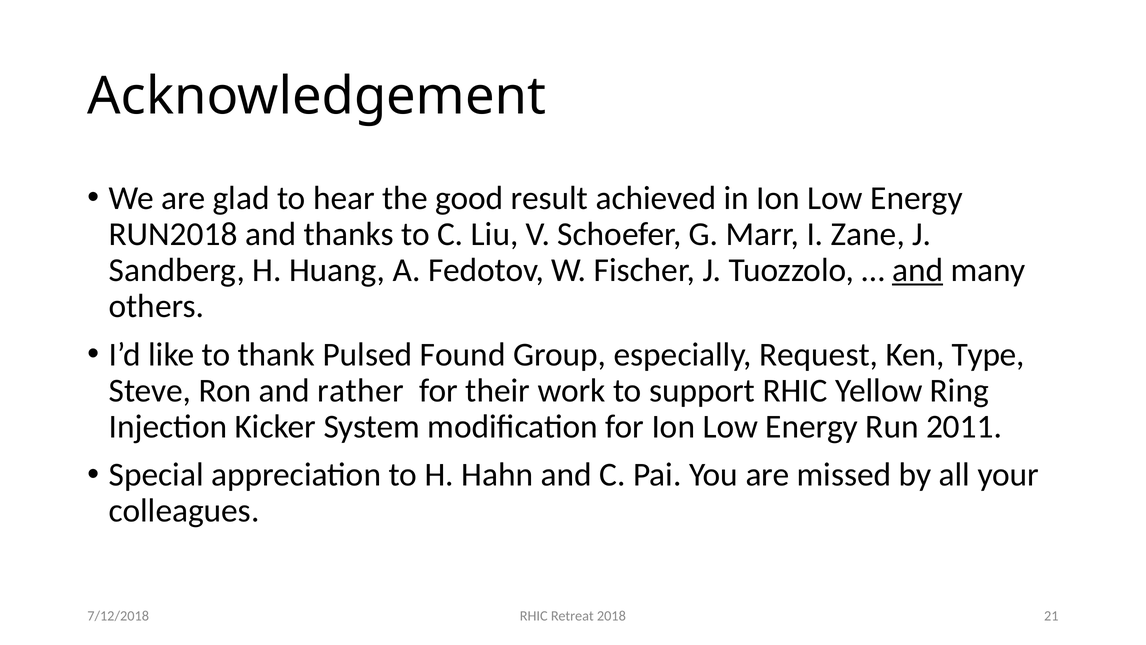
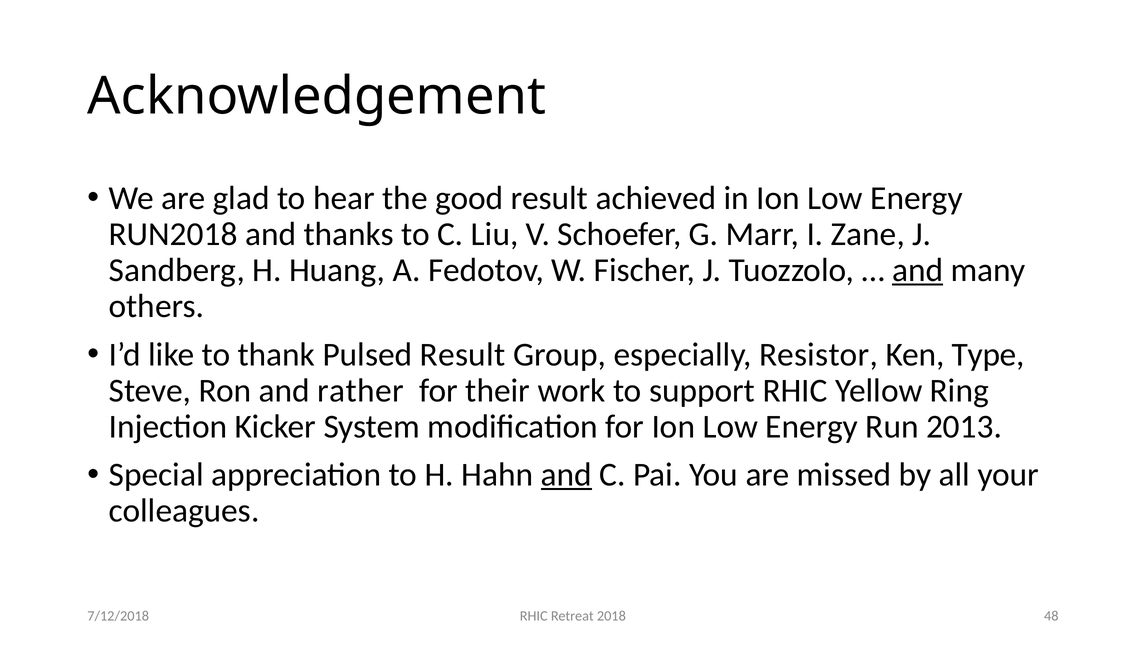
Pulsed Found: Found -> Result
Request: Request -> Resistor
2011: 2011 -> 2013
and at (566, 475) underline: none -> present
21: 21 -> 48
